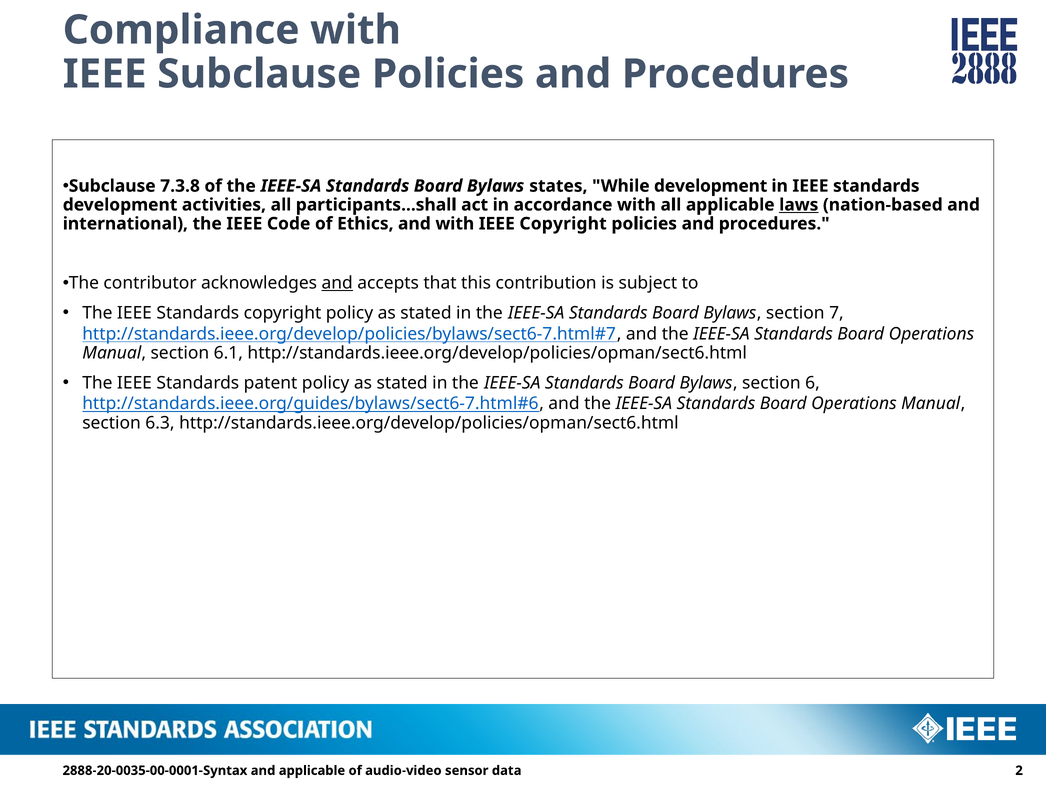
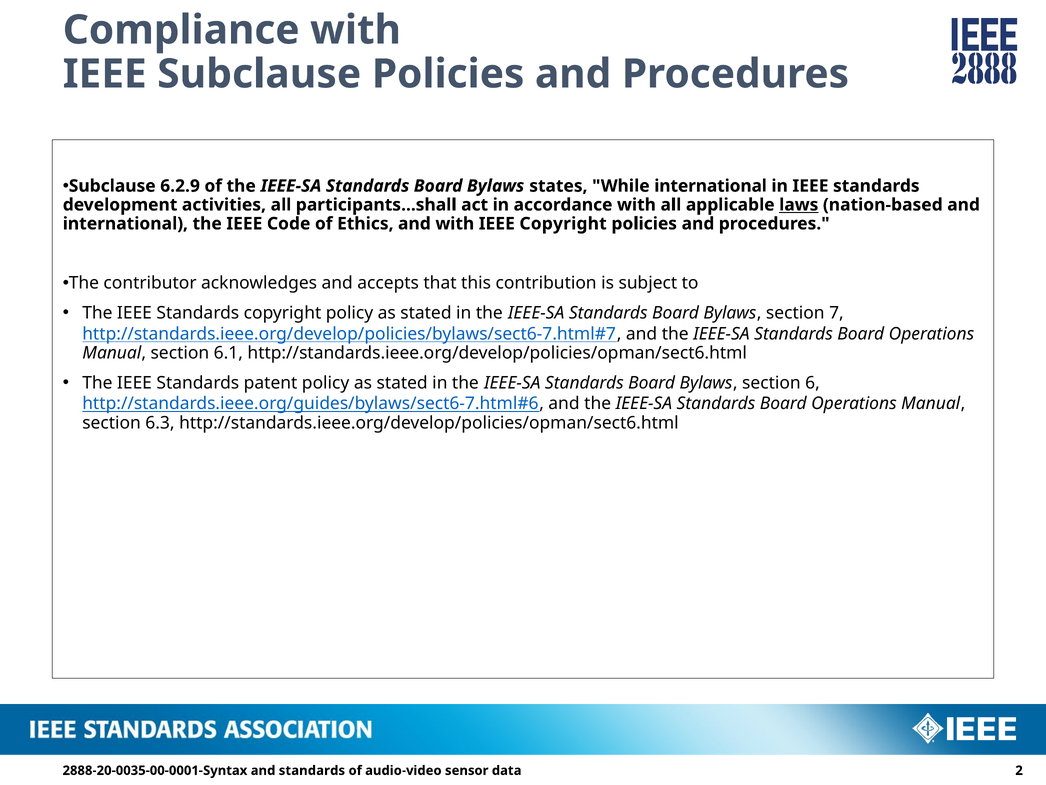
7.3.8: 7.3.8 -> 6.2.9
While development: development -> international
and at (337, 283) underline: present -> none
and applicable: applicable -> standards
